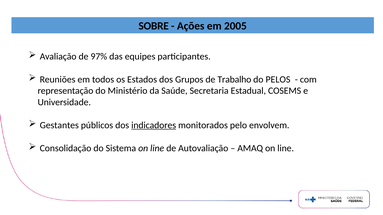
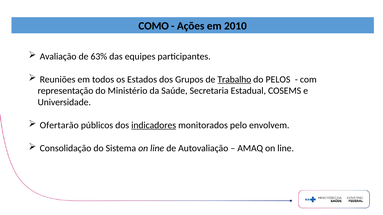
SOBRE: SOBRE -> COMO
2005: 2005 -> 2010
97%: 97% -> 63%
Trabalho underline: none -> present
Gestantes: Gestantes -> Ofertarão
